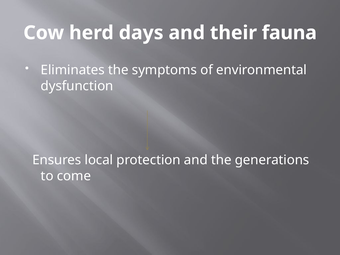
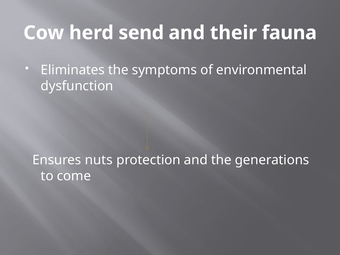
days: days -> send
local: local -> nuts
